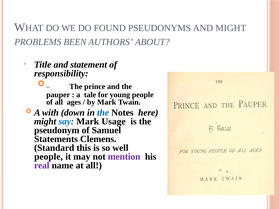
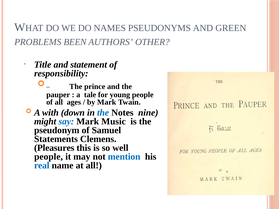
FOUND: FOUND -> NAMES
AND MIGHT: MIGHT -> GREEN
ABOUT: ABOUT -> OTHER
here: here -> nine
Usage: Usage -> Music
Standard: Standard -> Pleasures
mention colour: purple -> blue
real colour: purple -> blue
